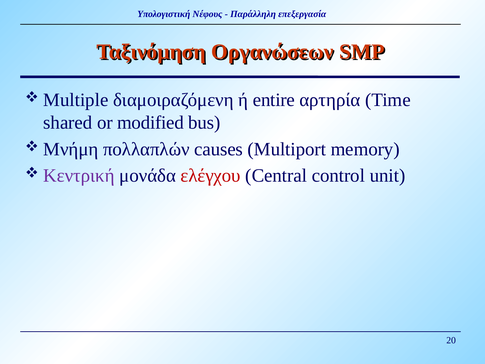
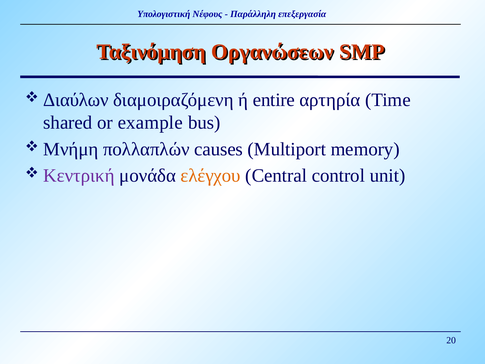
Multiple: Multiple -> Διαύλων
modified: modified -> example
ελέγχου colour: red -> orange
